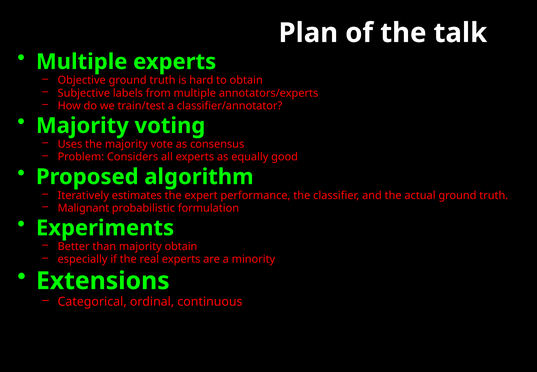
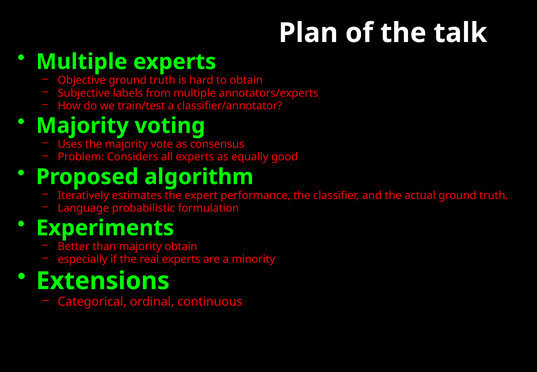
Malignant: Malignant -> Language
